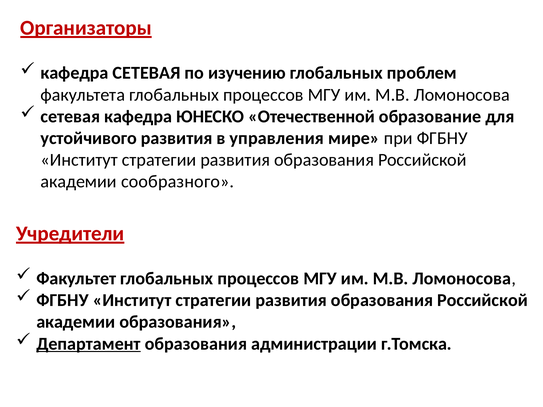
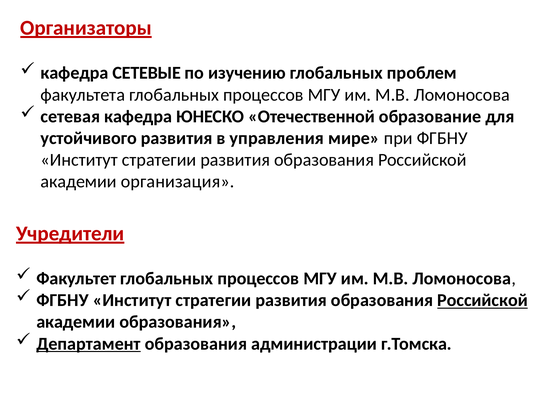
кафедра СЕТЕВАЯ: СЕТЕВАЯ -> СЕТЕВЫЕ
сообразного: сообразного -> организация
Российской at (483, 300) underline: none -> present
